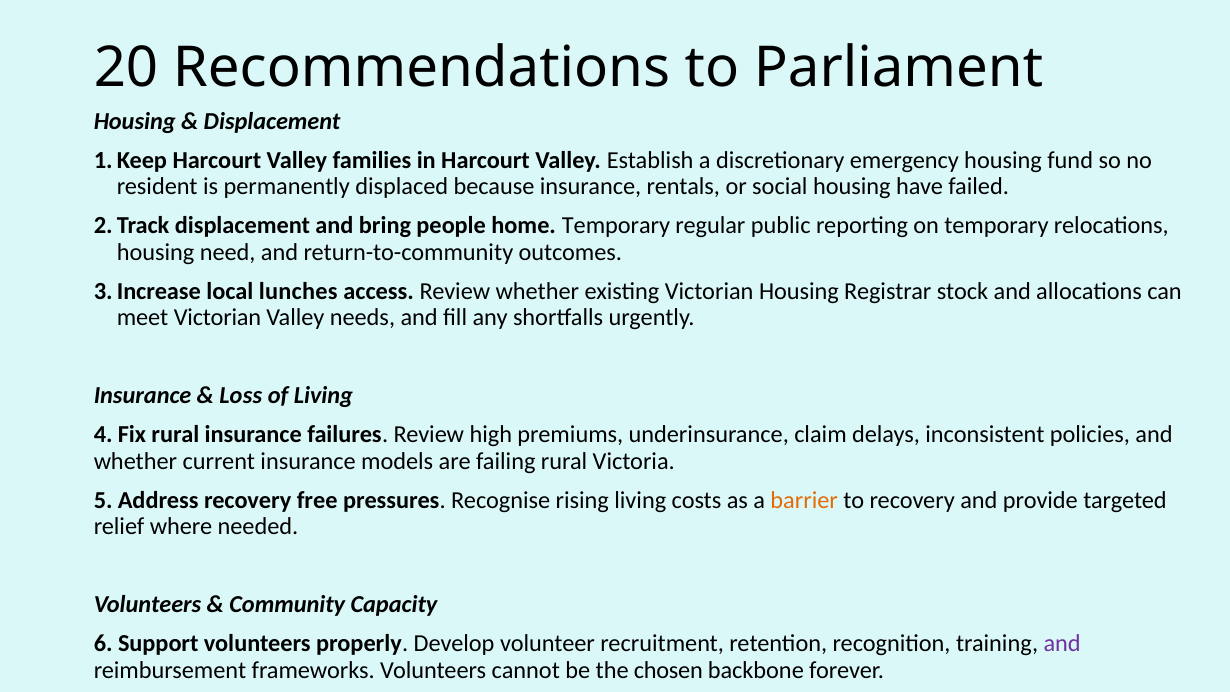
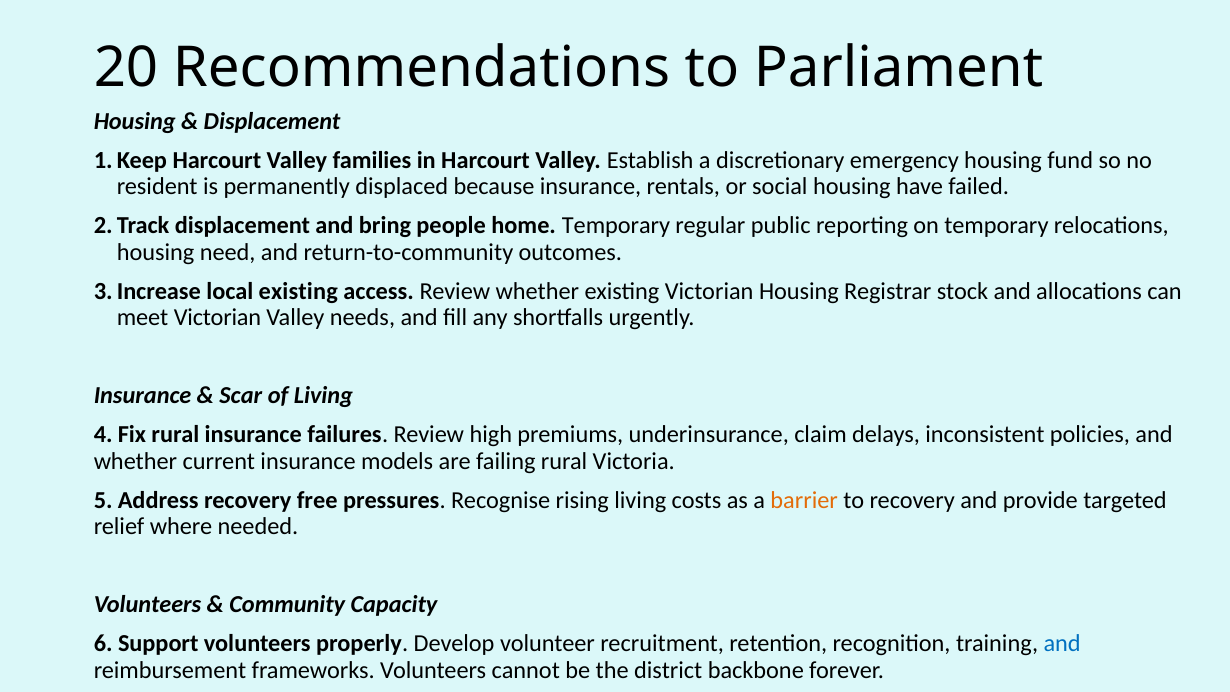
local lunches: lunches -> existing
Loss: Loss -> Scar
and at (1062, 644) colour: purple -> blue
chosen: chosen -> district
